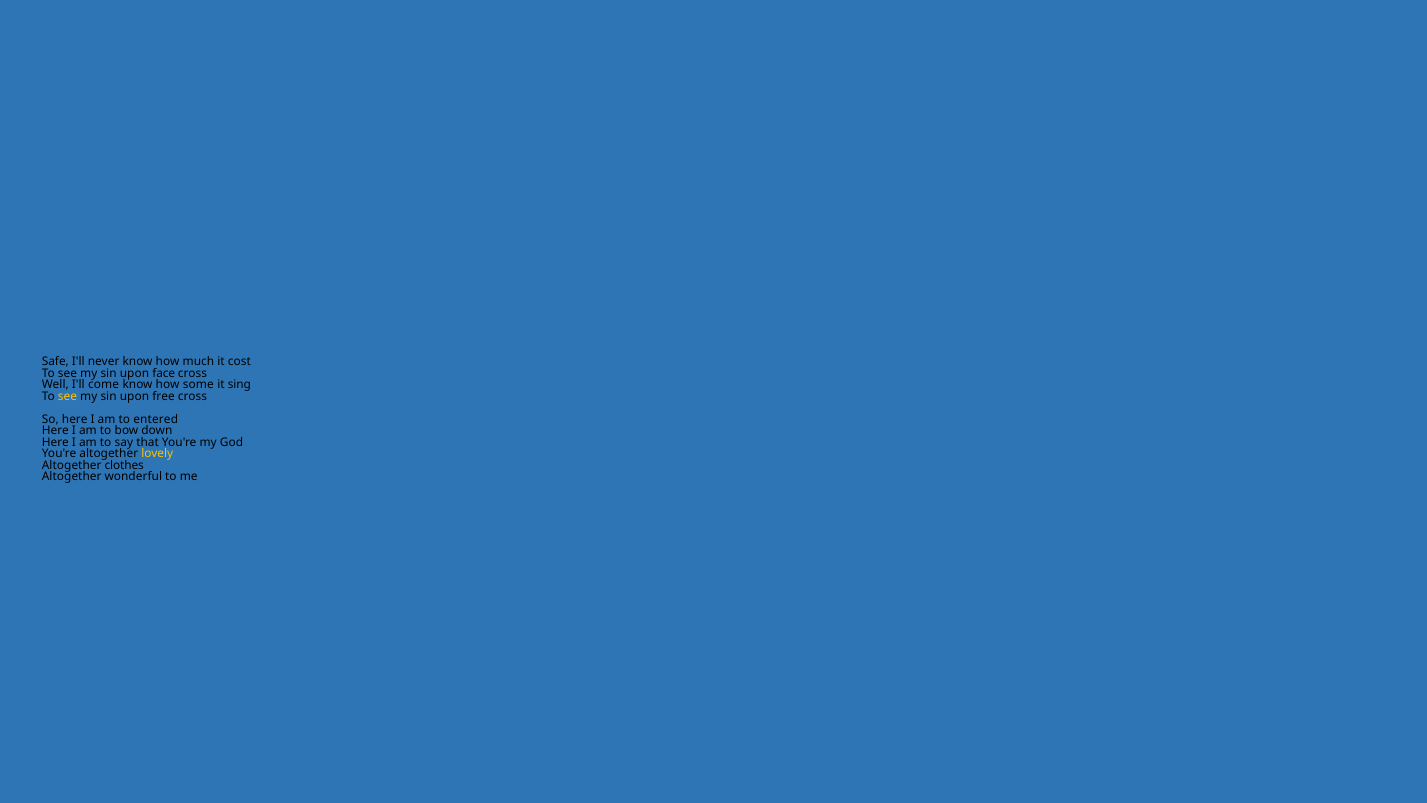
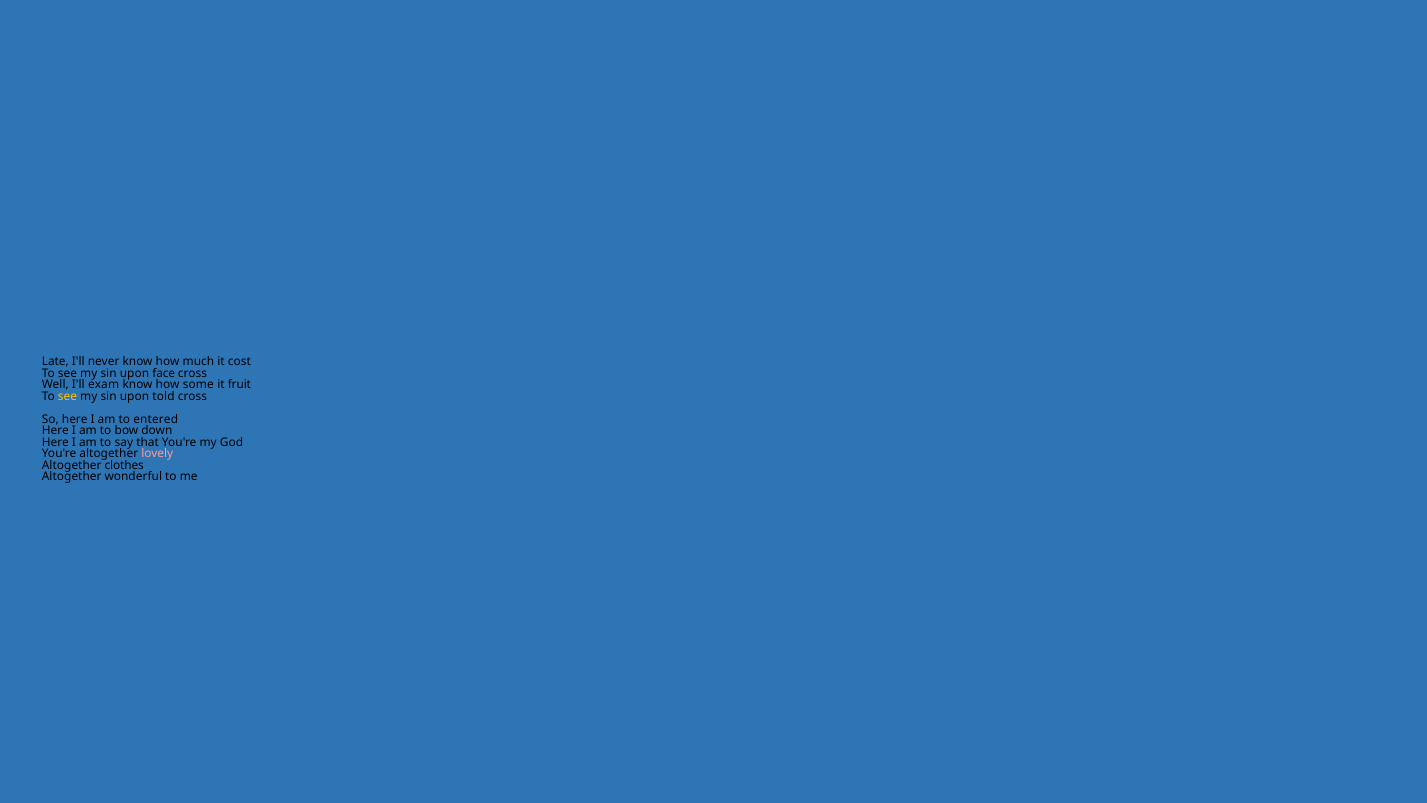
Safe: Safe -> Late
come: come -> exam
sing: sing -> fruit
free: free -> told
lovely colour: yellow -> pink
